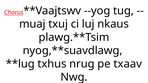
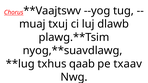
nkaus: nkaus -> dlawb
nrug: nrug -> qaab
